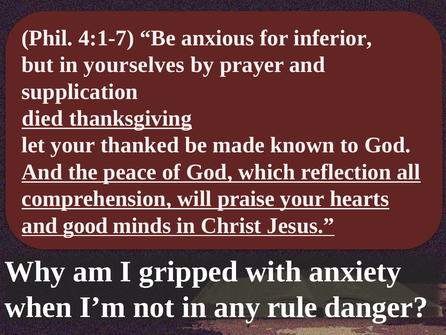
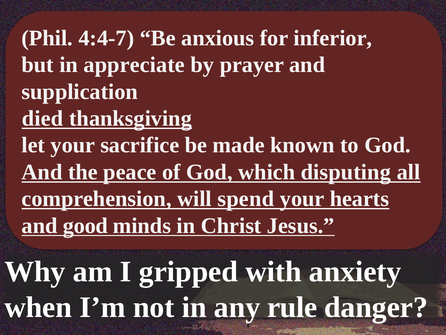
4:1-7: 4:1-7 -> 4:4-7
yourselves: yourselves -> appreciate
thanked: thanked -> sacrifice
reflection: reflection -> disputing
praise: praise -> spend
